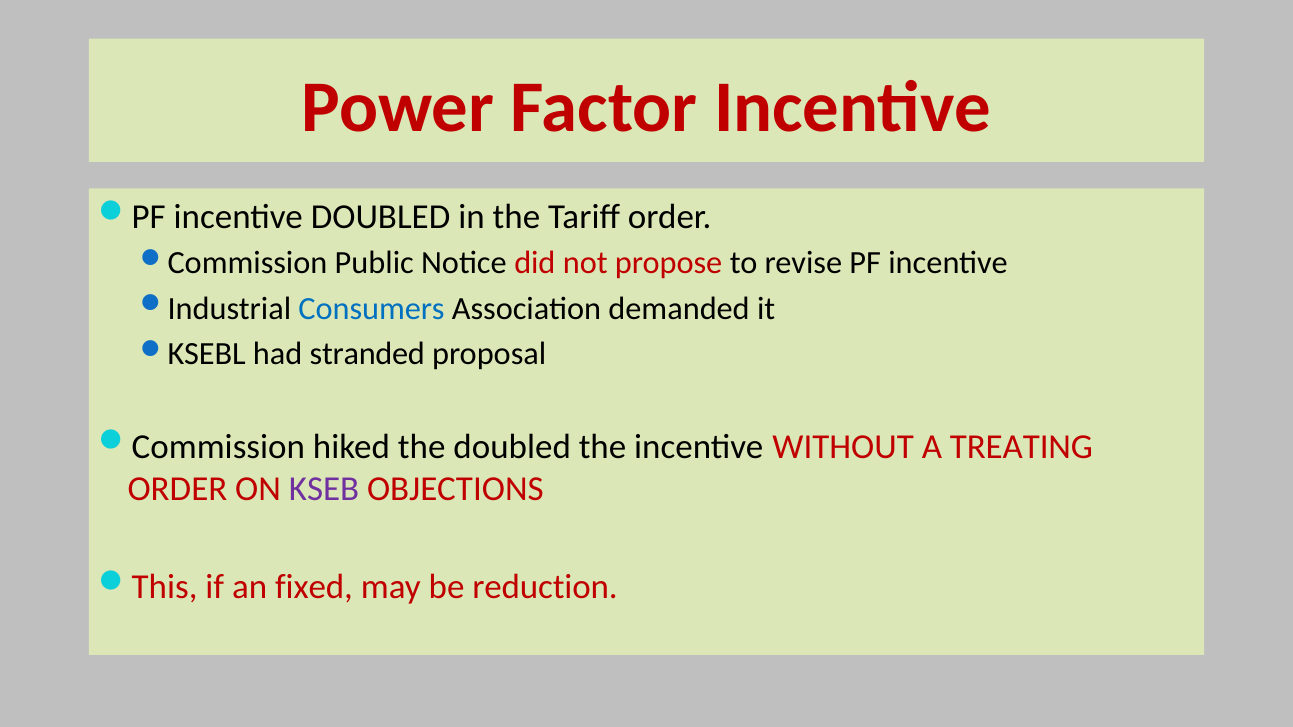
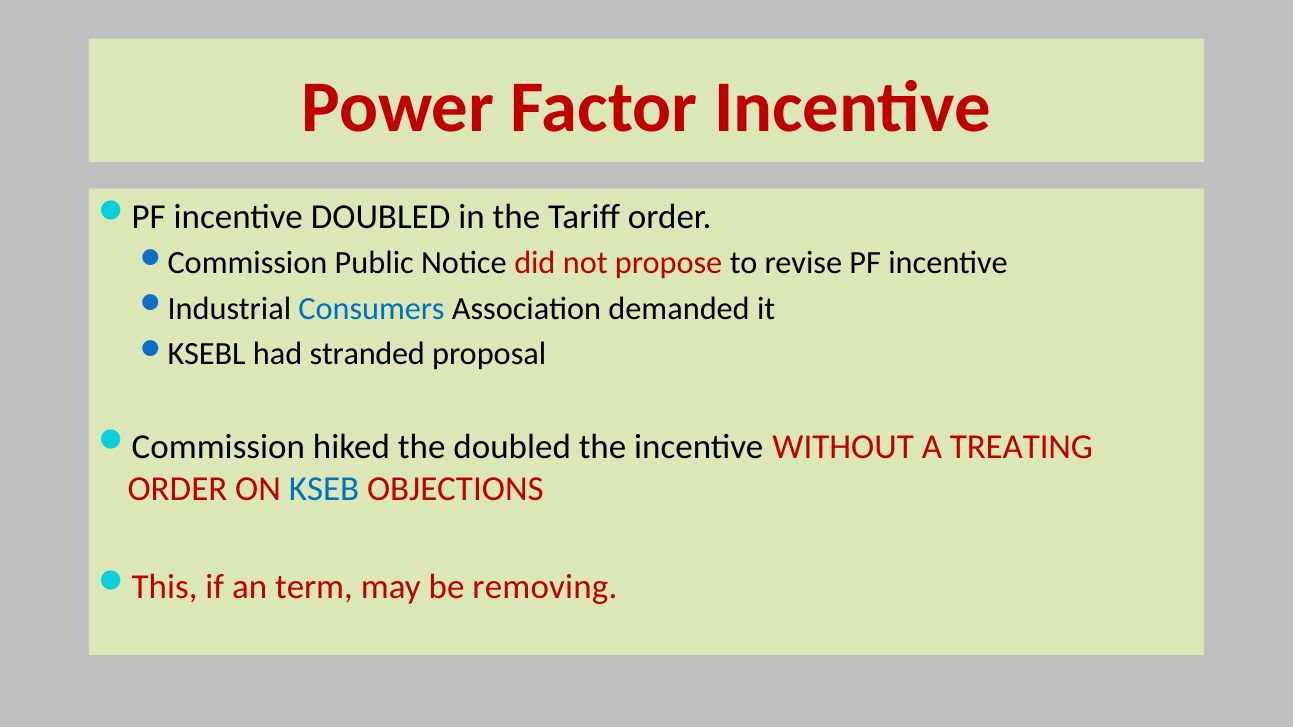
KSEB colour: purple -> blue
fixed: fixed -> term
reduction: reduction -> removing
